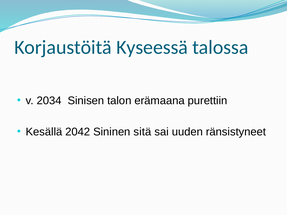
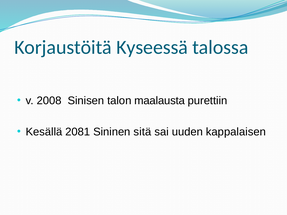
2034: 2034 -> 2008
erämaana: erämaana -> maalausta
2042: 2042 -> 2081
ränsistyneet: ränsistyneet -> kappalaisen
